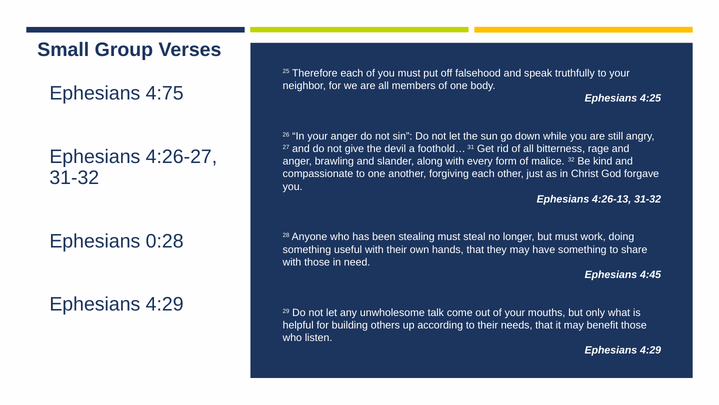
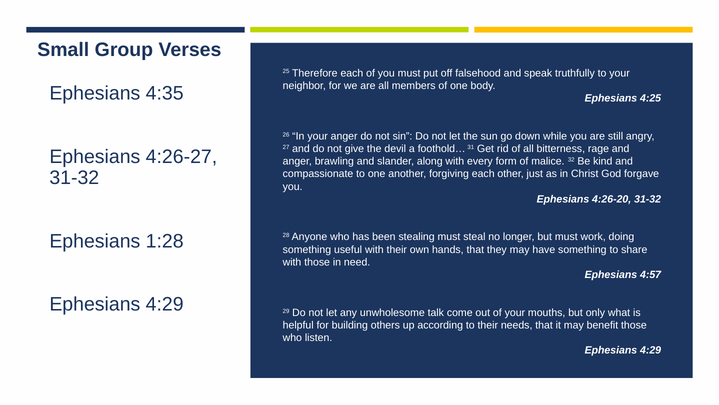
4:75: 4:75 -> 4:35
4:26-13: 4:26-13 -> 4:26-20
0:28: 0:28 -> 1:28
4:45: 4:45 -> 4:57
